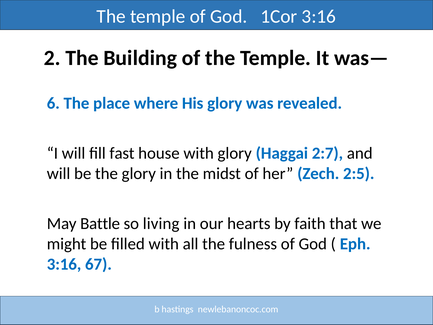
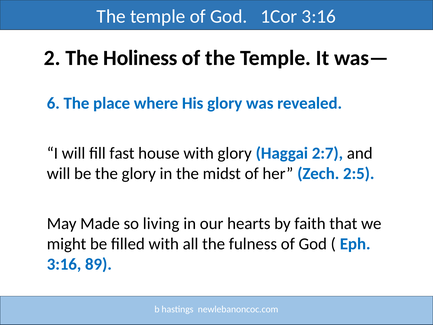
Building: Building -> Holiness
Battle: Battle -> Made
67: 67 -> 89
